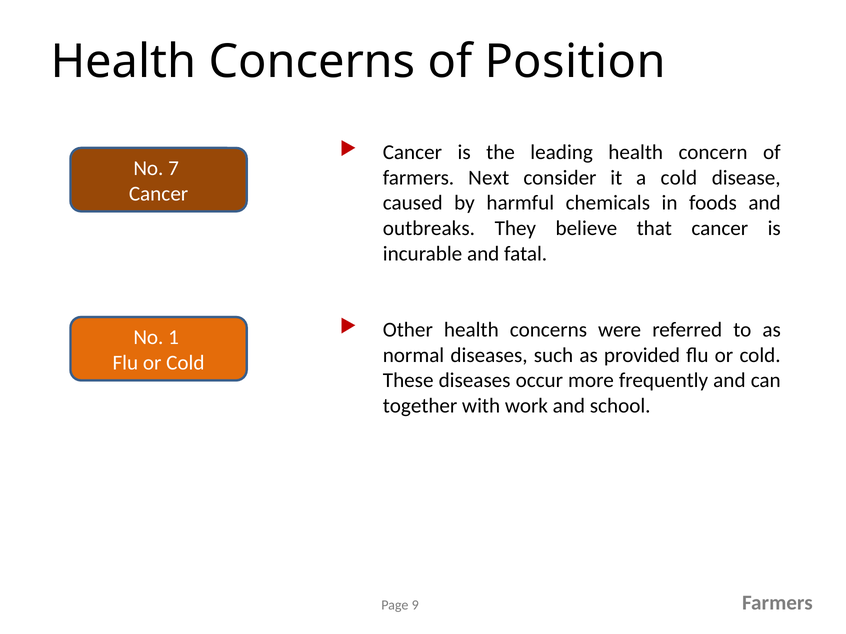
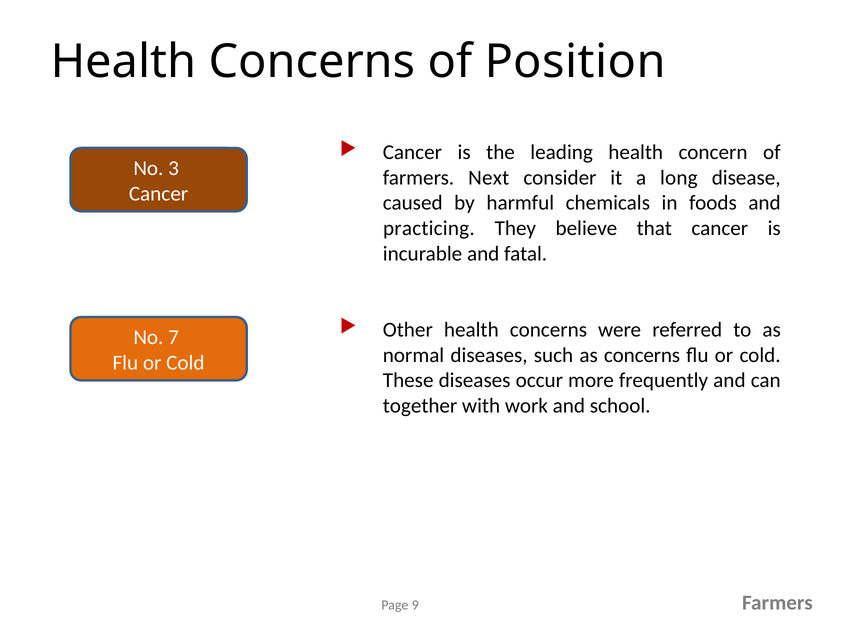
7: 7 -> 3
a cold: cold -> long
outbreaks: outbreaks -> practicing
1: 1 -> 7
as provided: provided -> concerns
